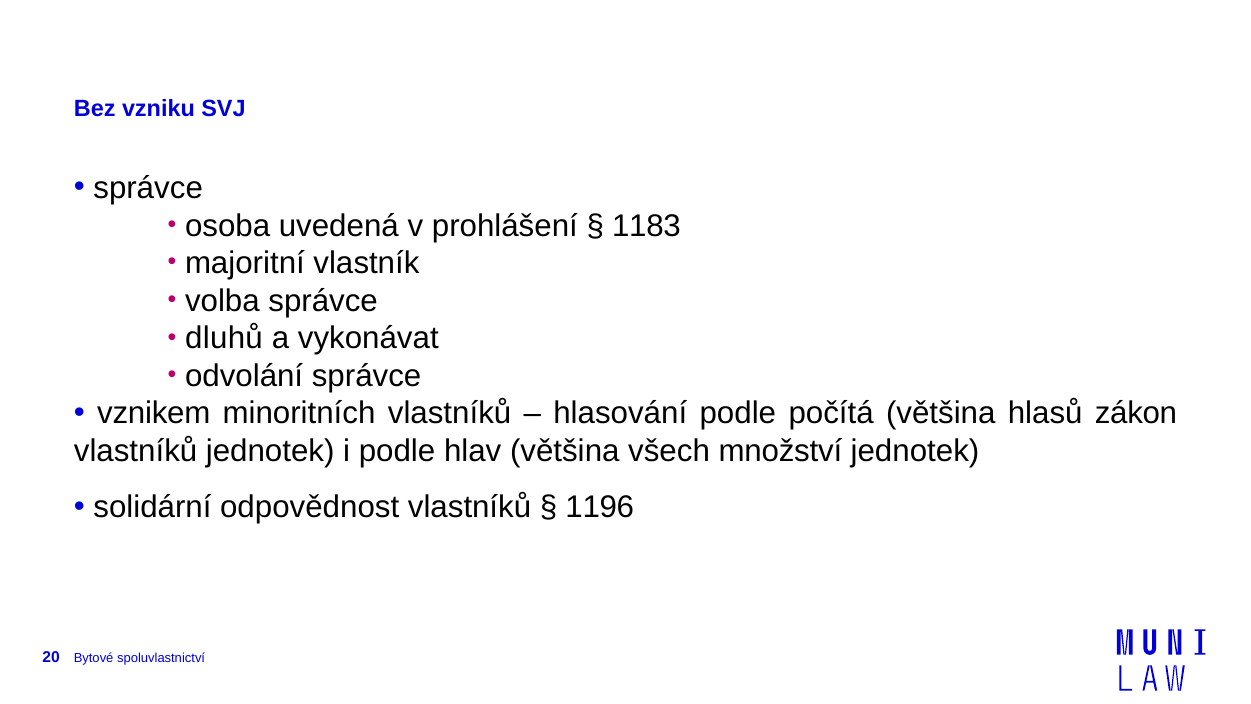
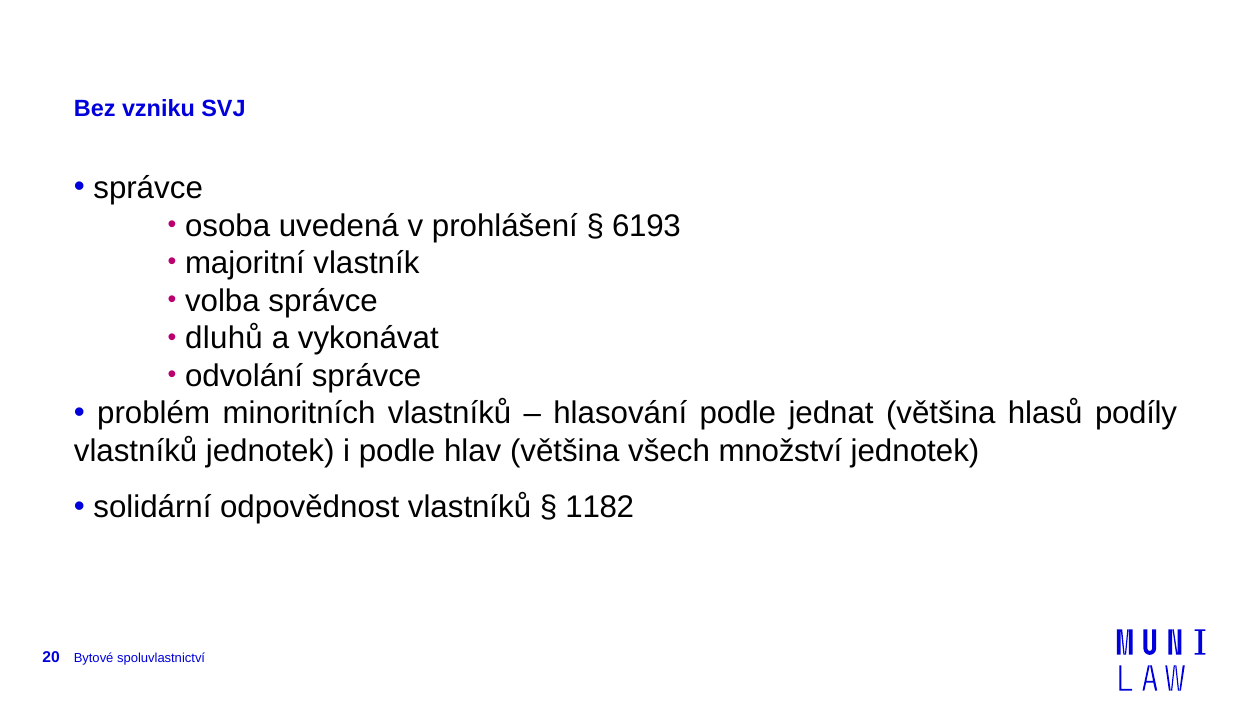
1183: 1183 -> 6193
vznikem: vznikem -> problém
počítá: počítá -> jednat
zákon: zákon -> podíly
1196: 1196 -> 1182
